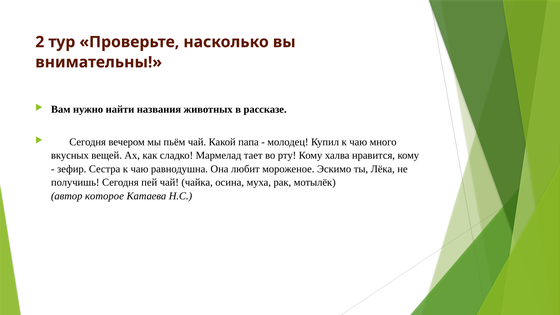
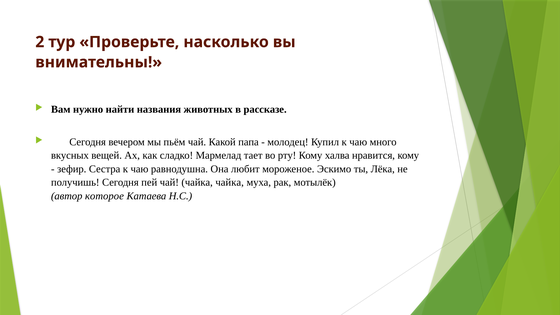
чайка осина: осина -> чайка
